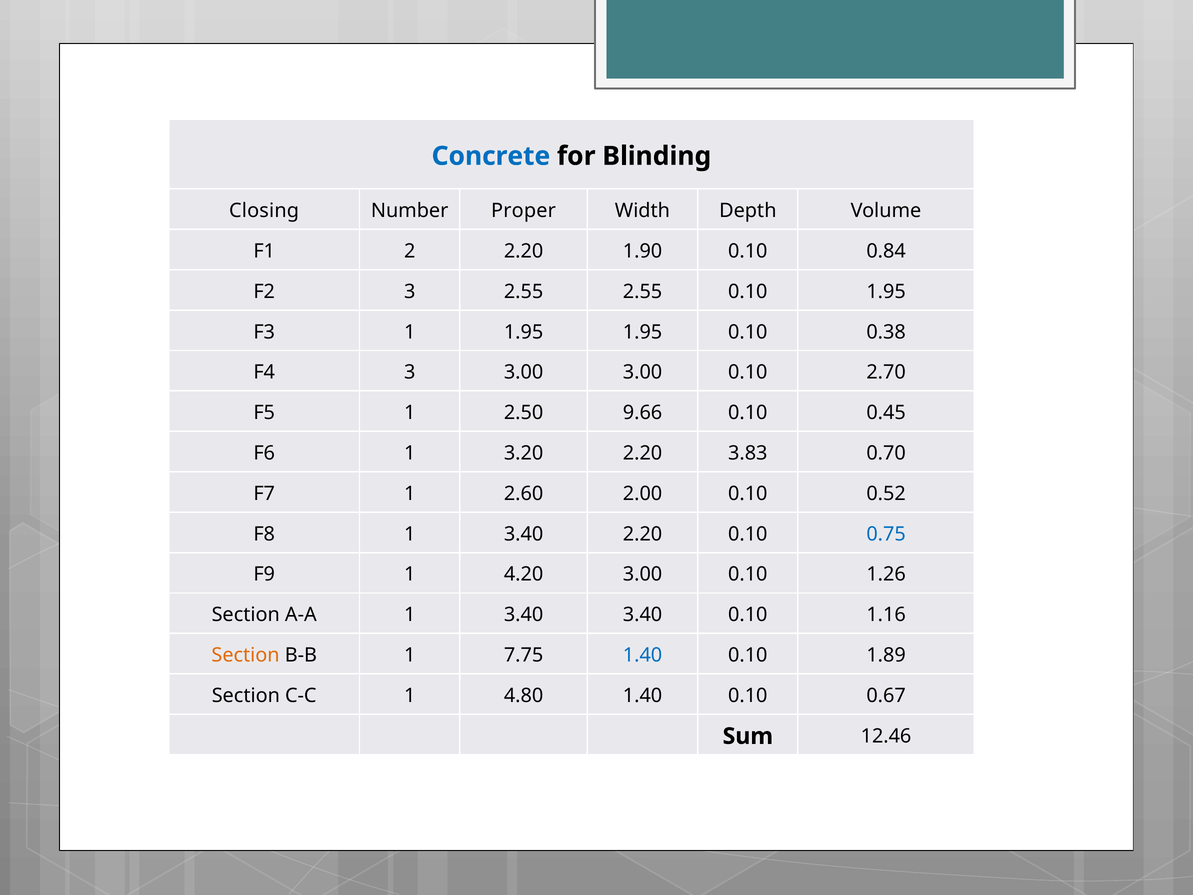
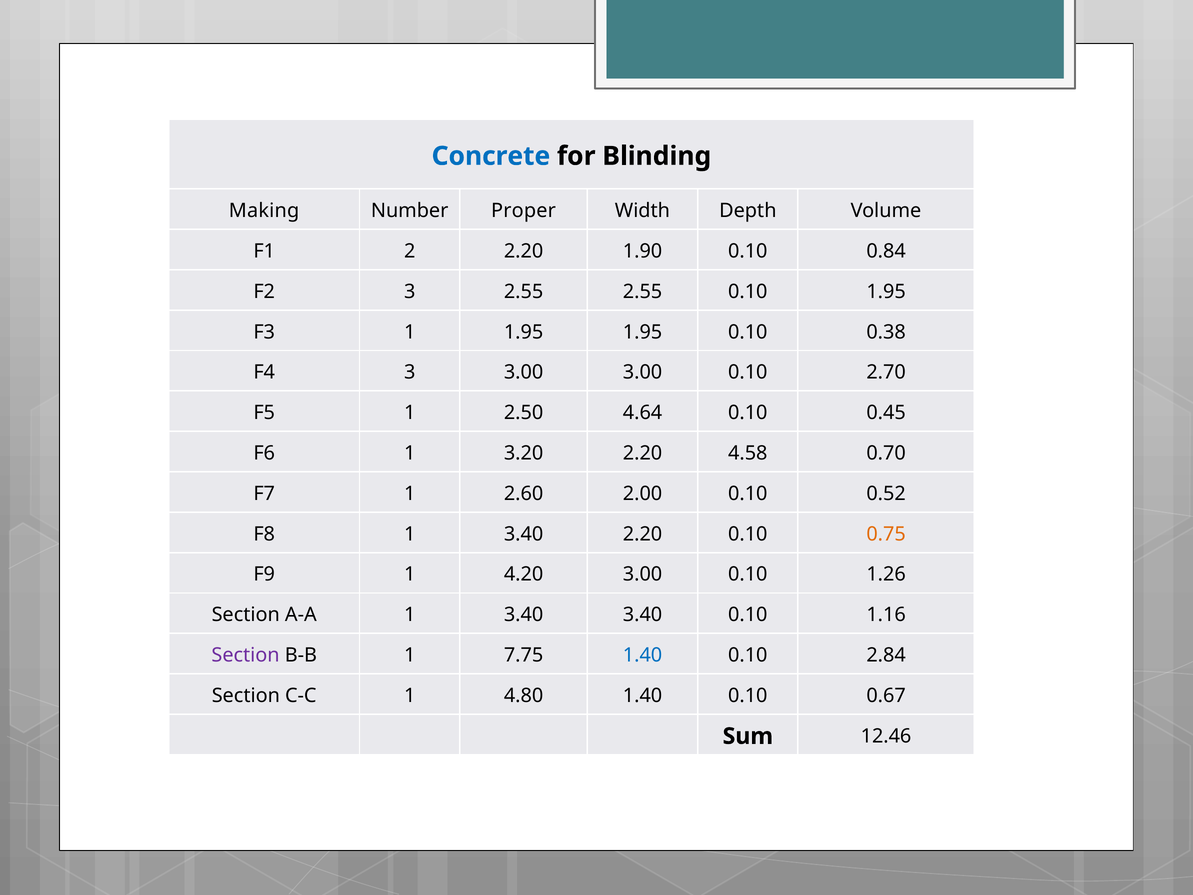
Closing: Closing -> Making
9.66: 9.66 -> 4.64
3.83: 3.83 -> 4.58
0.75 colour: blue -> orange
Section at (246, 655) colour: orange -> purple
1.89: 1.89 -> 2.84
